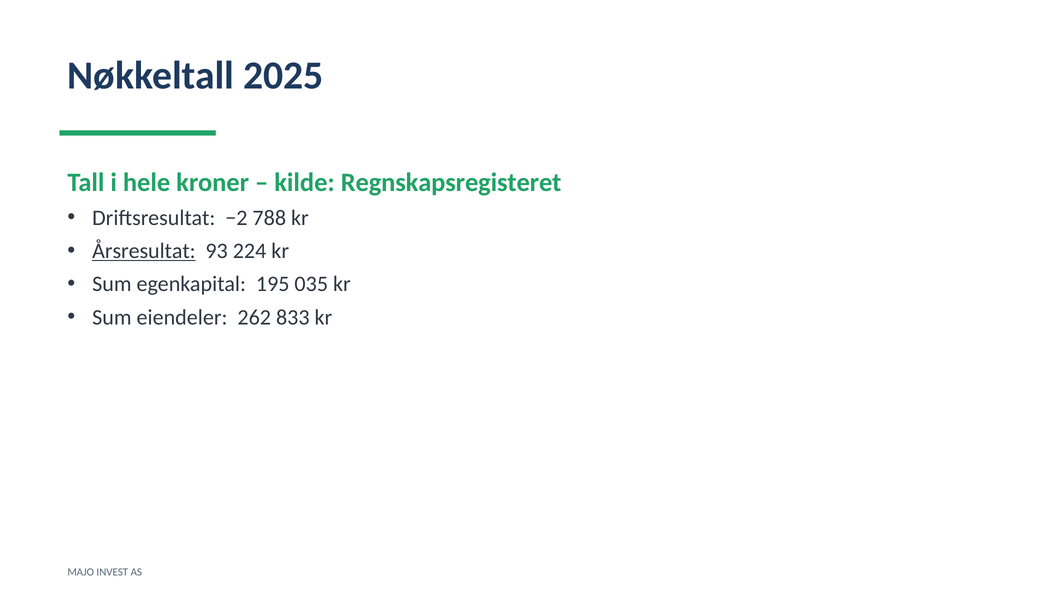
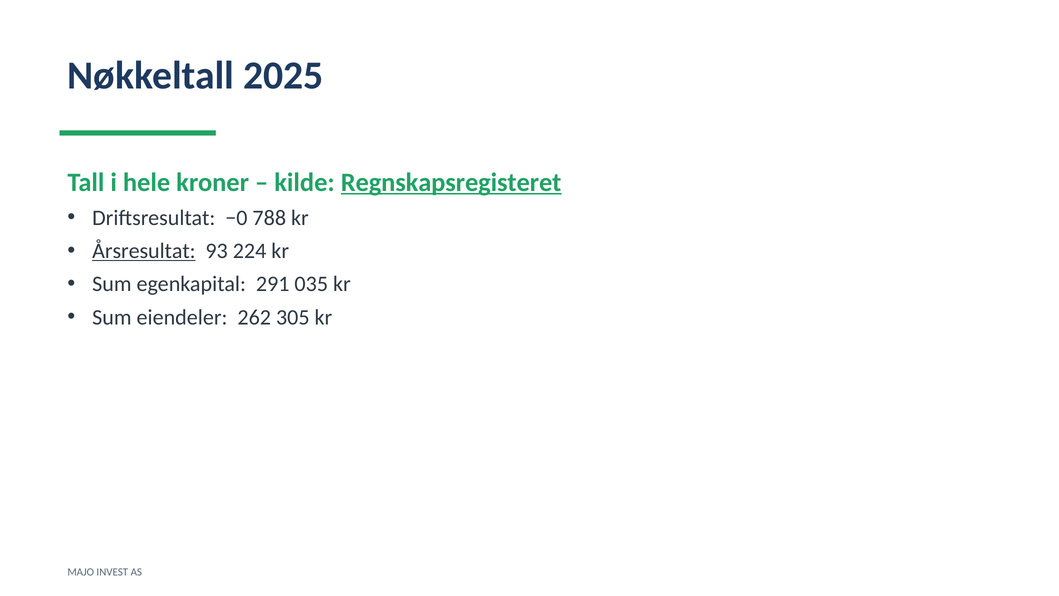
Regnskapsregisteret underline: none -> present
−2: −2 -> −0
195: 195 -> 291
833: 833 -> 305
